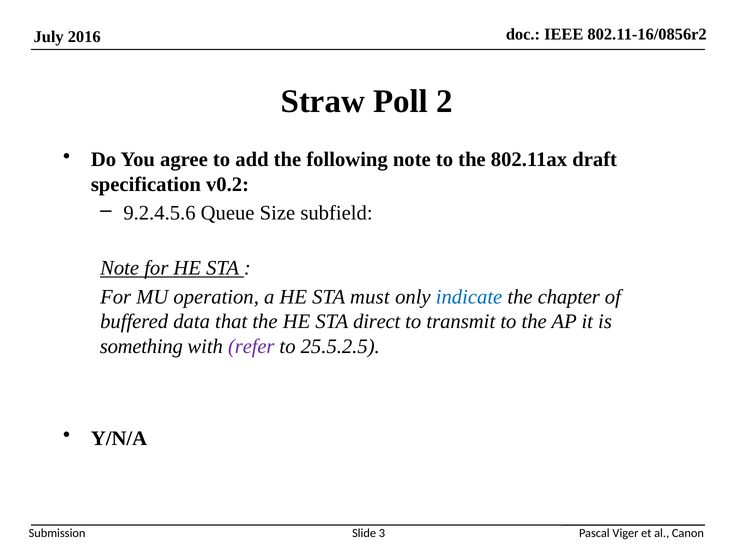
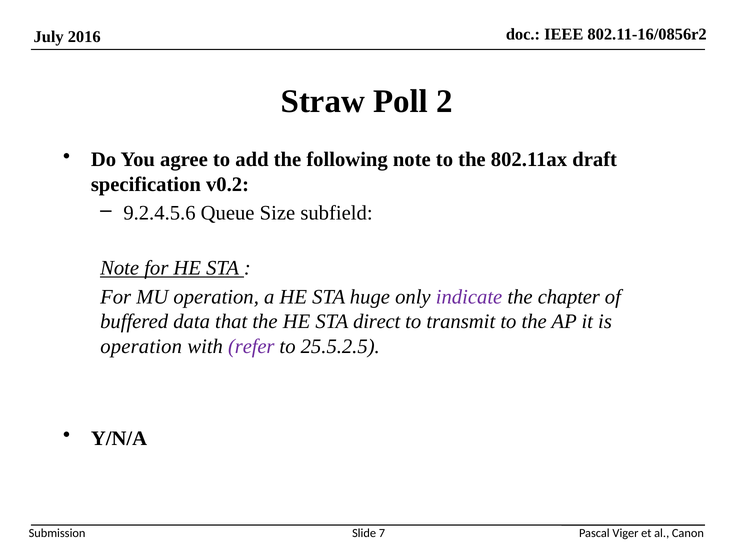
must: must -> huge
indicate colour: blue -> purple
something at (141, 347): something -> operation
3: 3 -> 7
